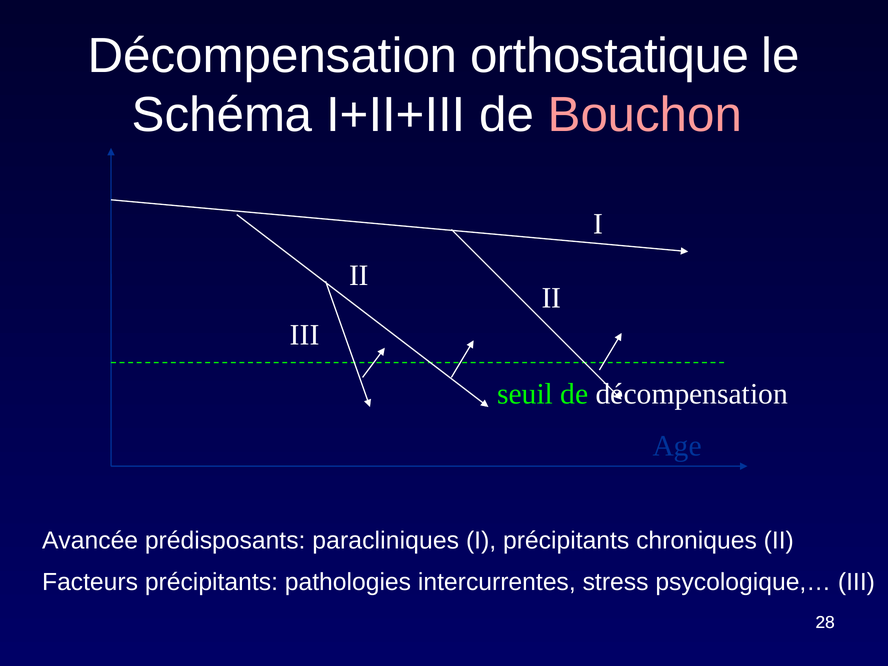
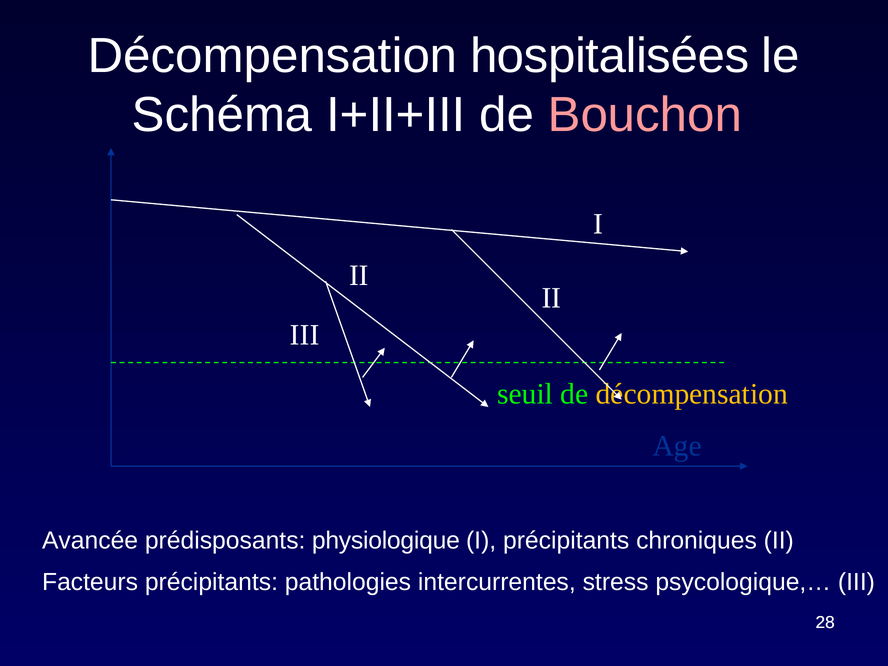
orthostatique: orthostatique -> hospitalisées
décompensation at (692, 394) colour: white -> yellow
paracliniques: paracliniques -> physiologique
